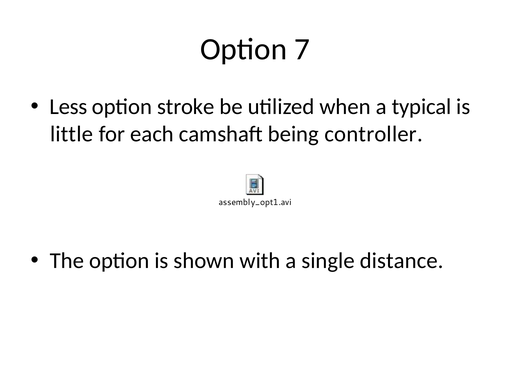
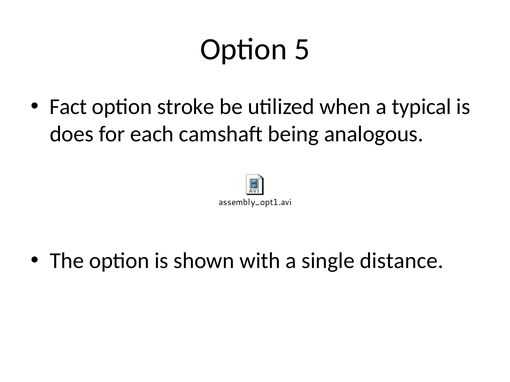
7: 7 -> 5
Less: Less -> Fact
little: little -> does
controller: controller -> analogous
